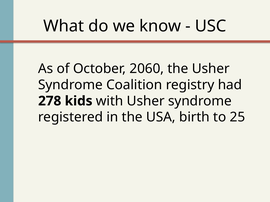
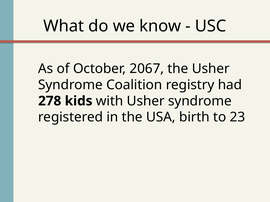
2060: 2060 -> 2067
25: 25 -> 23
